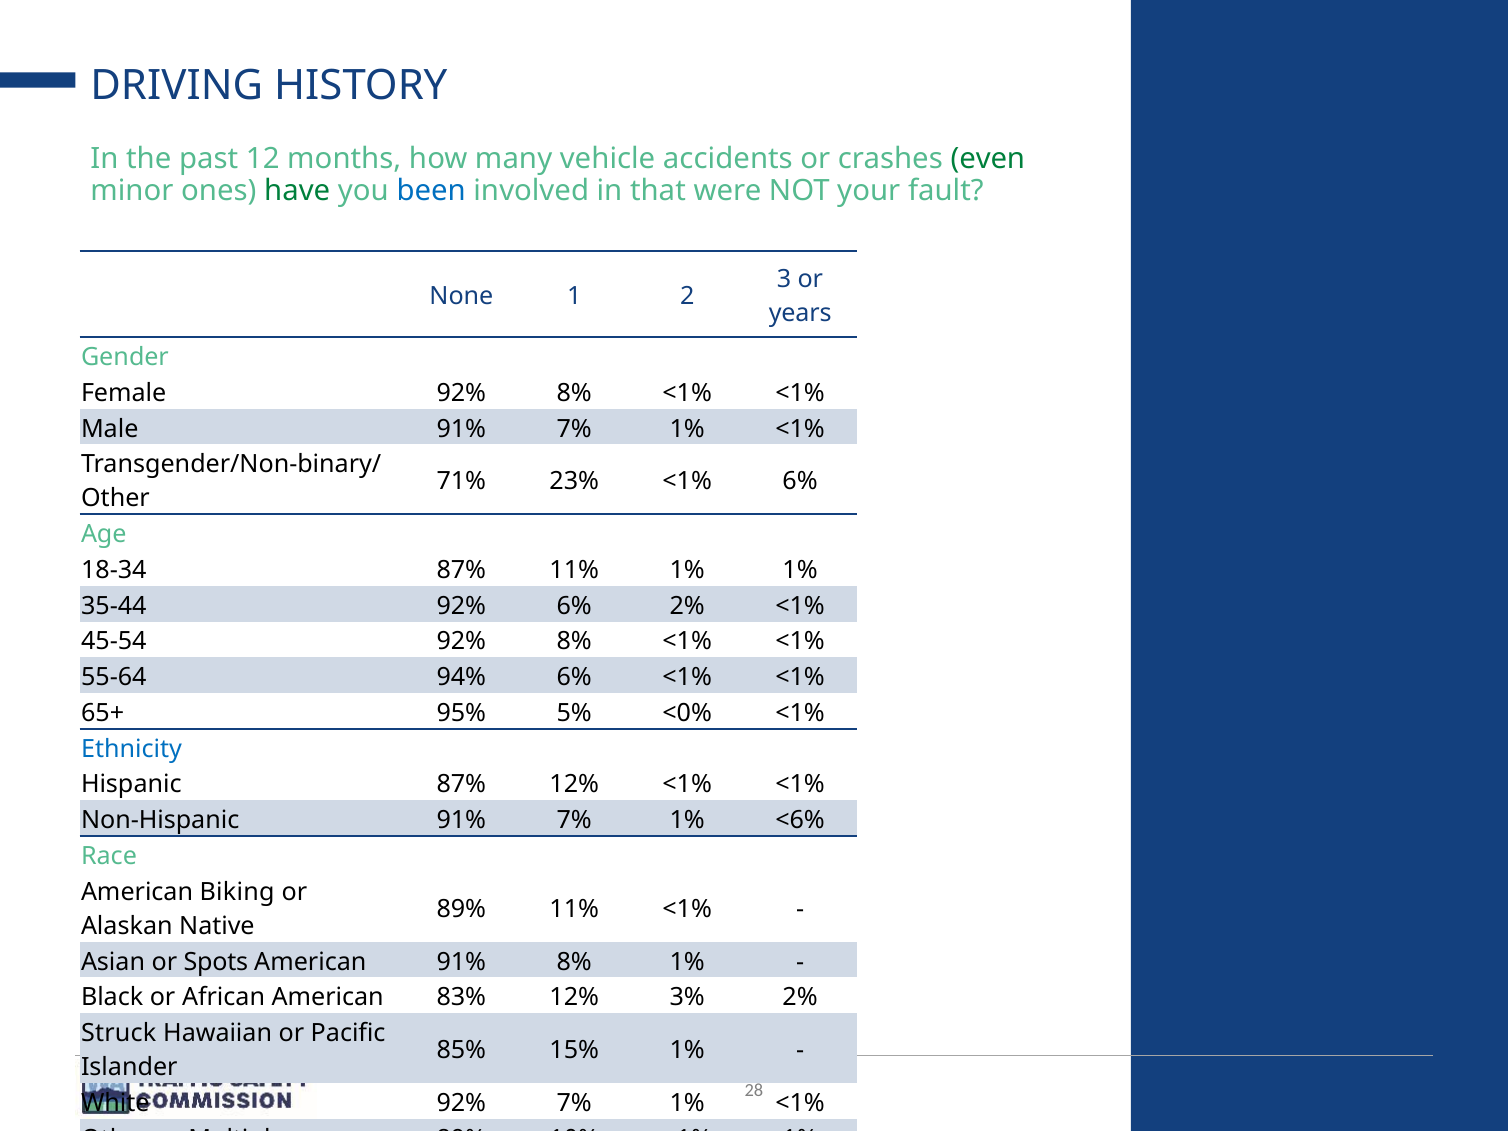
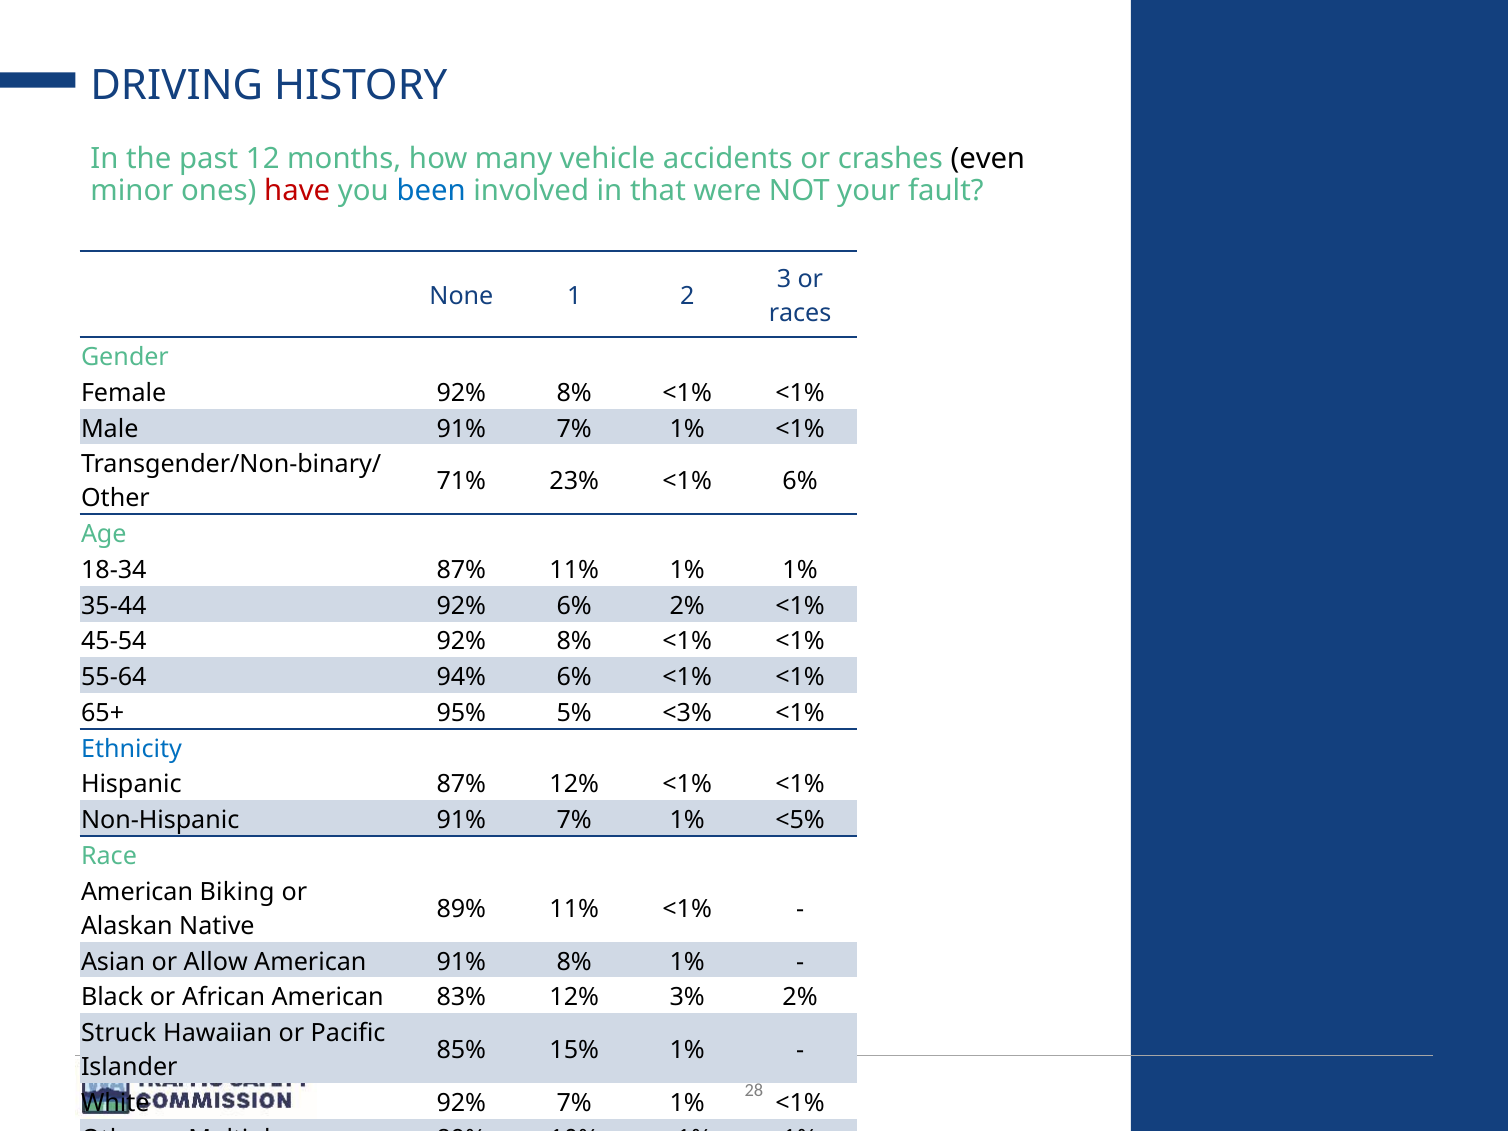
even colour: green -> black
have colour: green -> red
years: years -> races
<0%: <0% -> <3%
<6%: <6% -> <5%
Spots: Spots -> Allow
